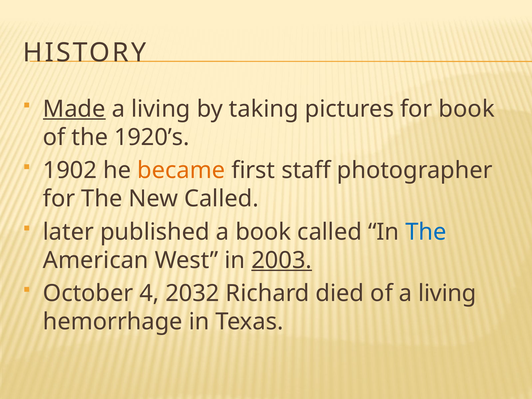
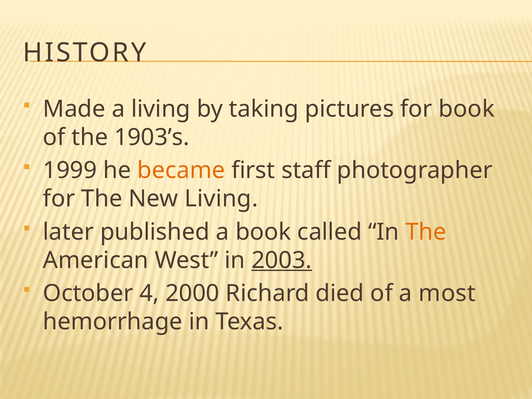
Made underline: present -> none
1920’s: 1920’s -> 1903’s
1902: 1902 -> 1999
New Called: Called -> Living
The at (426, 232) colour: blue -> orange
2032: 2032 -> 2000
of a living: living -> most
